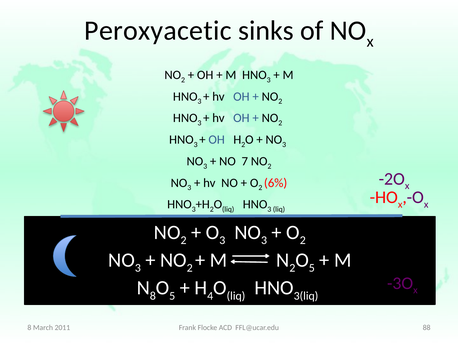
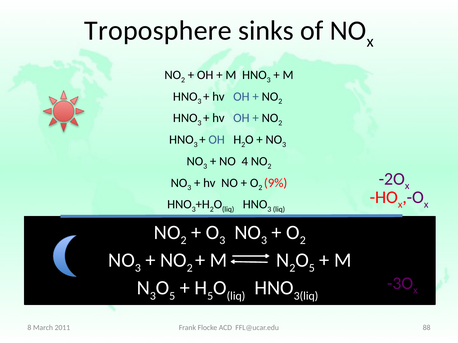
Peroxyacetic: Peroxyacetic -> Troposphere
7: 7 -> 4
6%: 6% -> 9%
8 at (153, 296): 8 -> 3
4 at (210, 296): 4 -> 5
